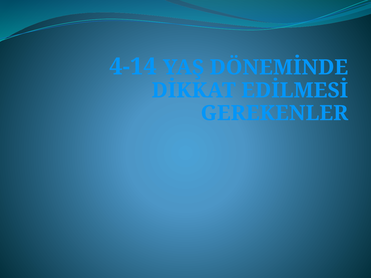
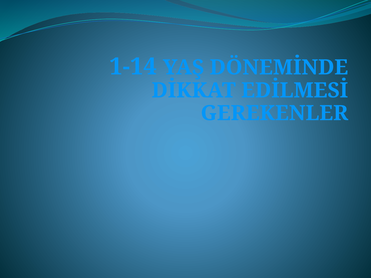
4-14: 4-14 -> 1-14
